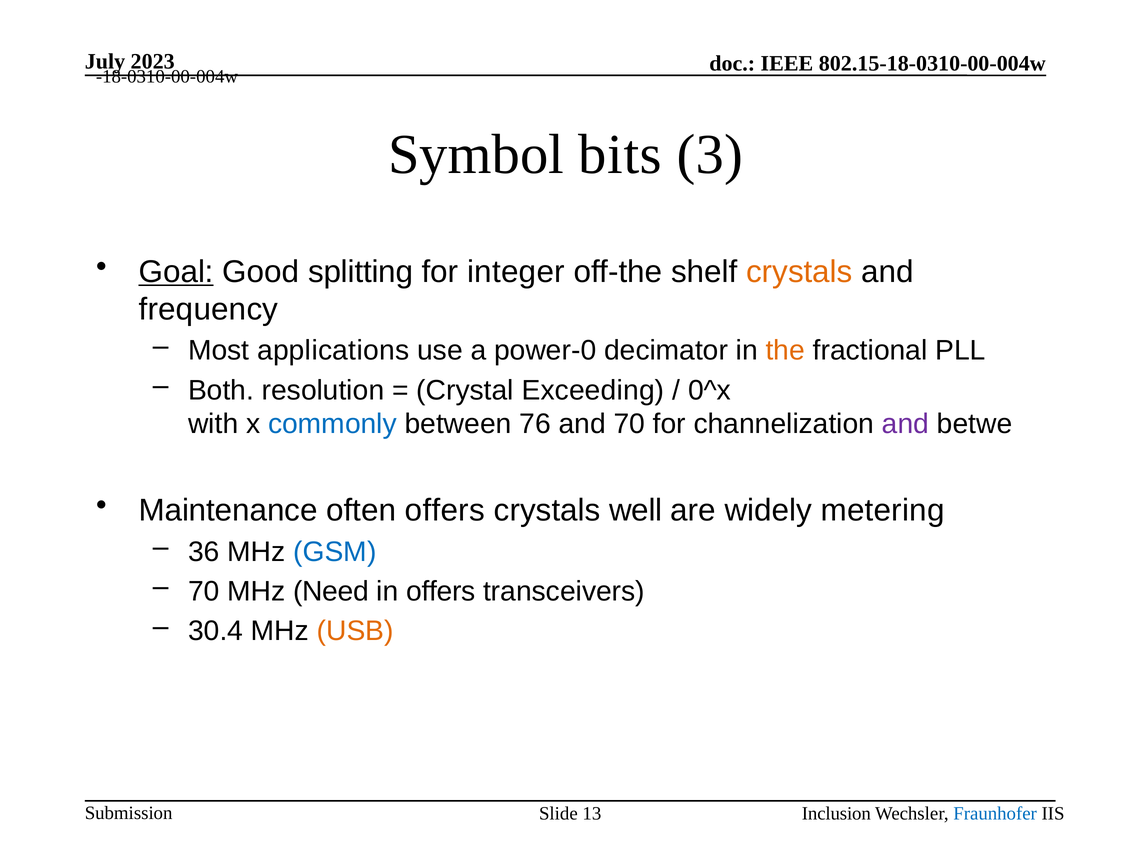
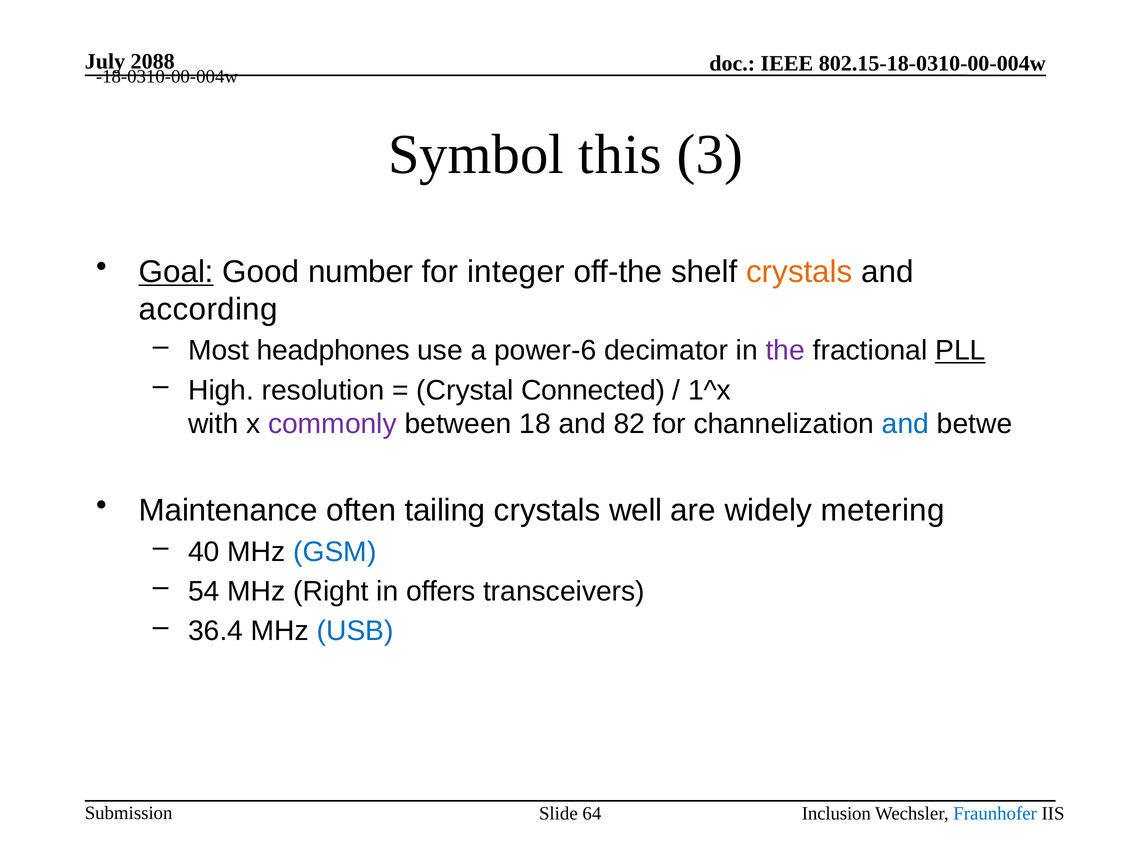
2023: 2023 -> 2088
bits: bits -> this
splitting: splitting -> number
frequency: frequency -> according
applications: applications -> headphones
power-0: power-0 -> power-6
the colour: orange -> purple
PLL underline: none -> present
Both: Both -> High
Exceeding: Exceeding -> Connected
0^x: 0^x -> 1^x
commonly colour: blue -> purple
76: 76 -> 18
and 70: 70 -> 82
and at (906, 424) colour: purple -> blue
often offers: offers -> tailing
36: 36 -> 40
70 at (204, 591): 70 -> 54
Need: Need -> Right
30.4: 30.4 -> 36.4
USB colour: orange -> blue
13: 13 -> 64
